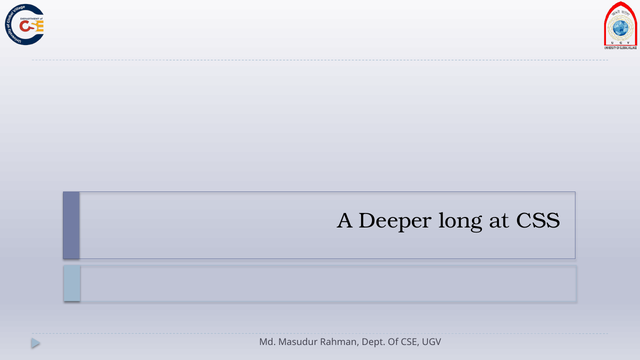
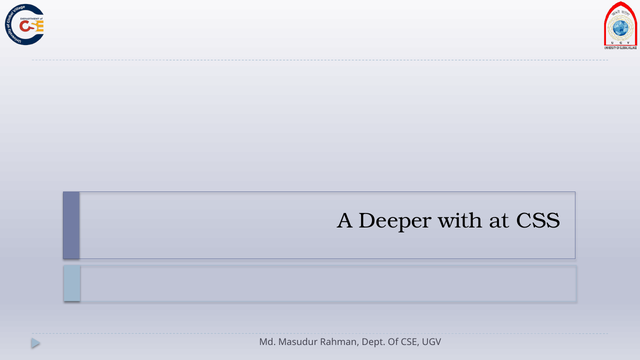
long: long -> with
